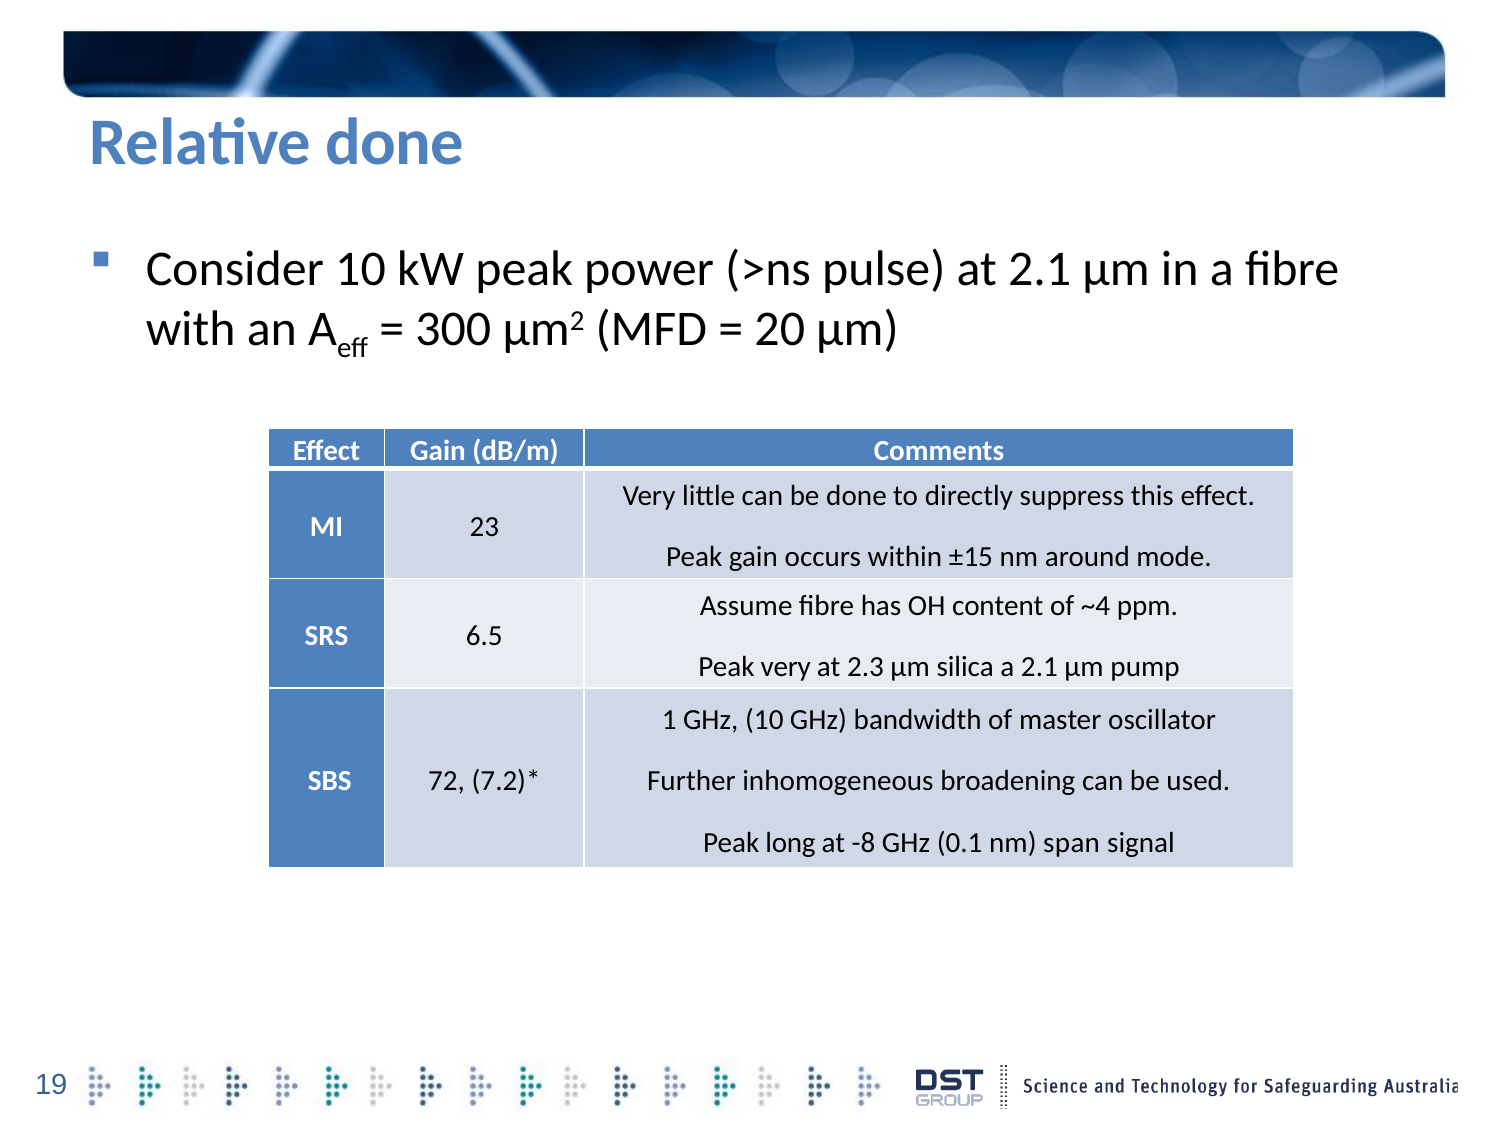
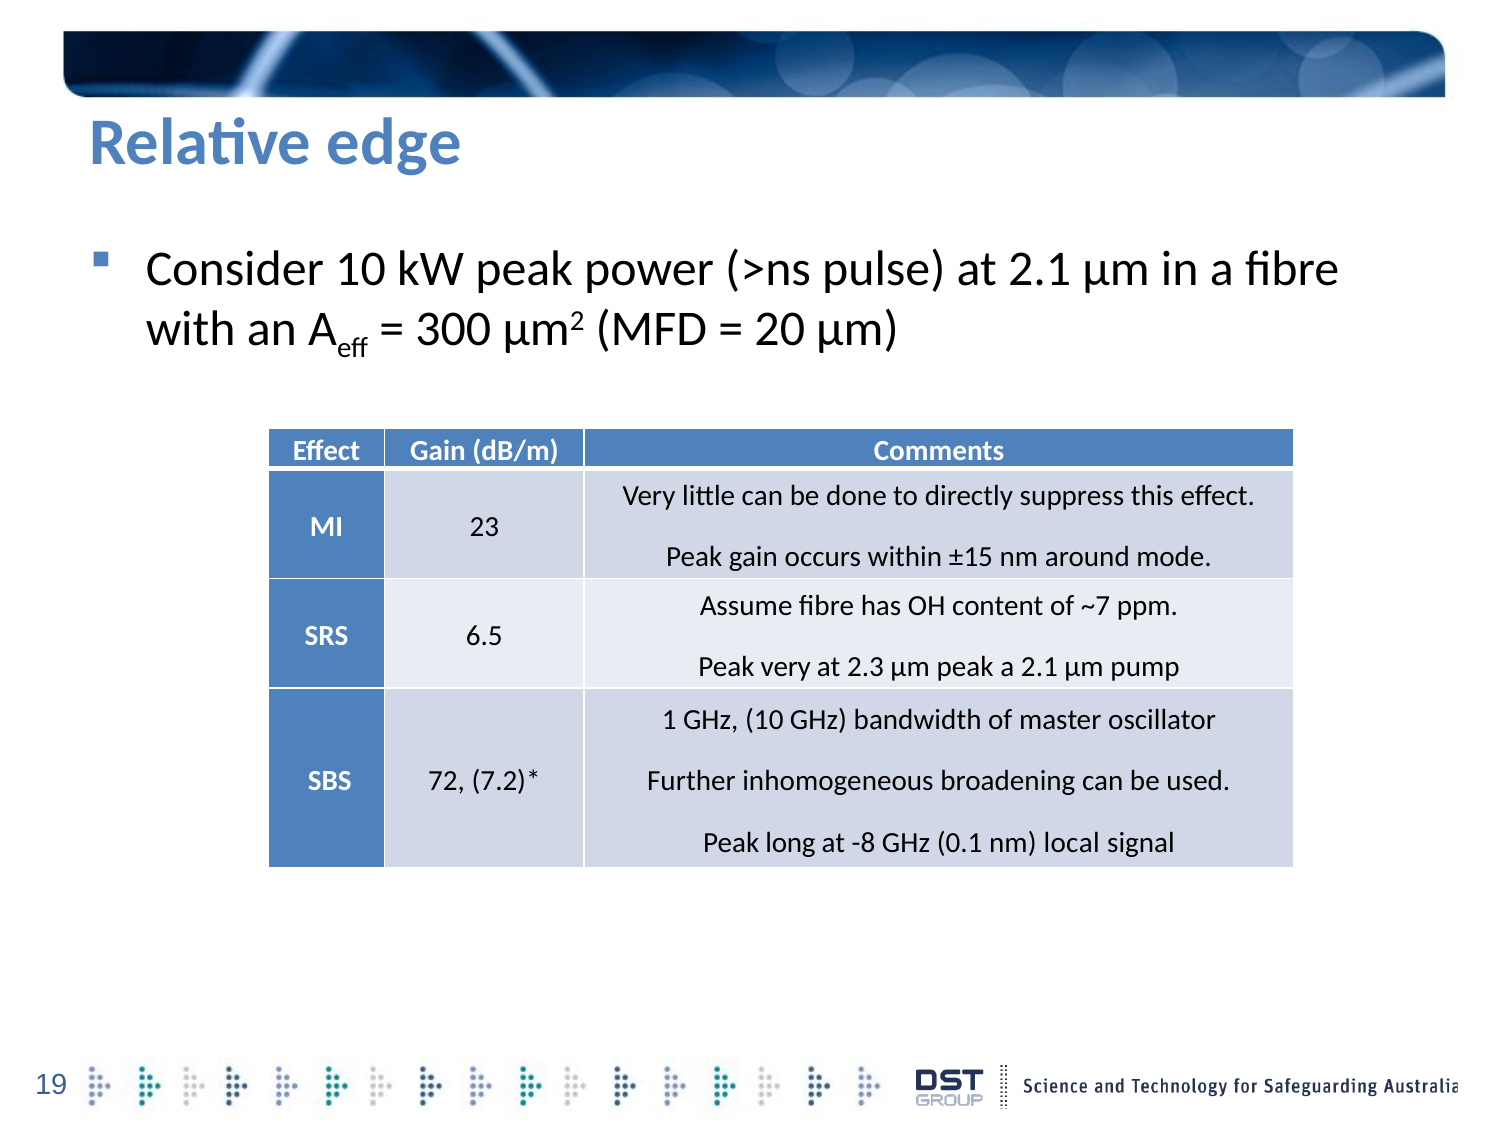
Relative done: done -> edge
~4: ~4 -> ~7
µm silica: silica -> peak
span: span -> local
